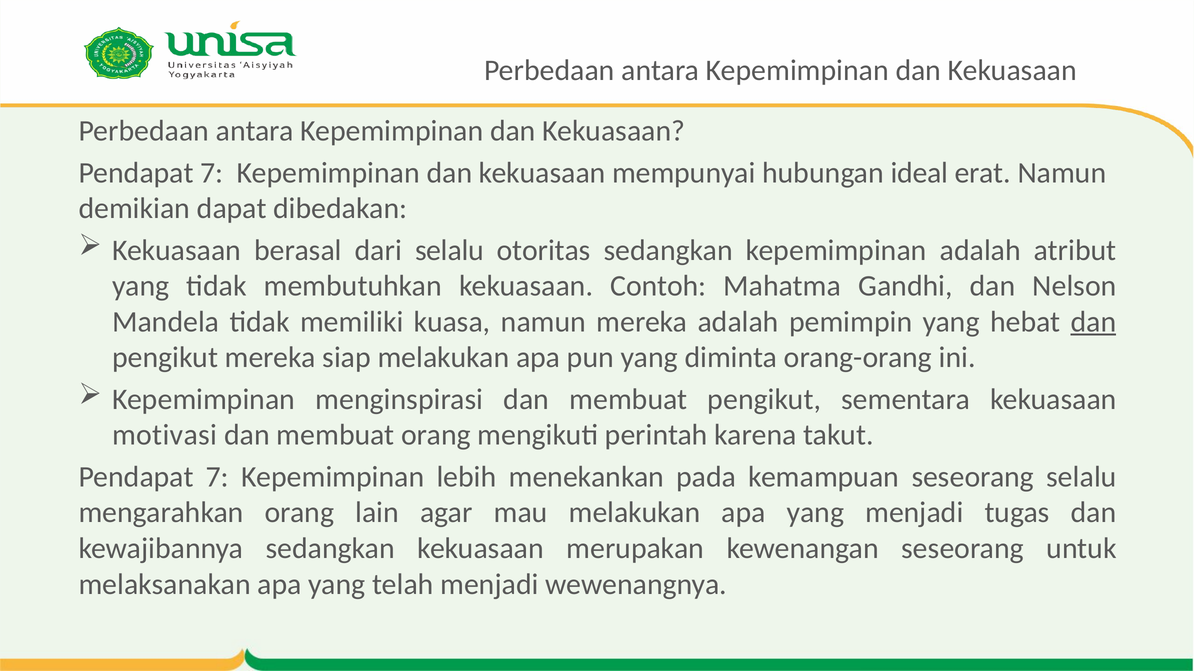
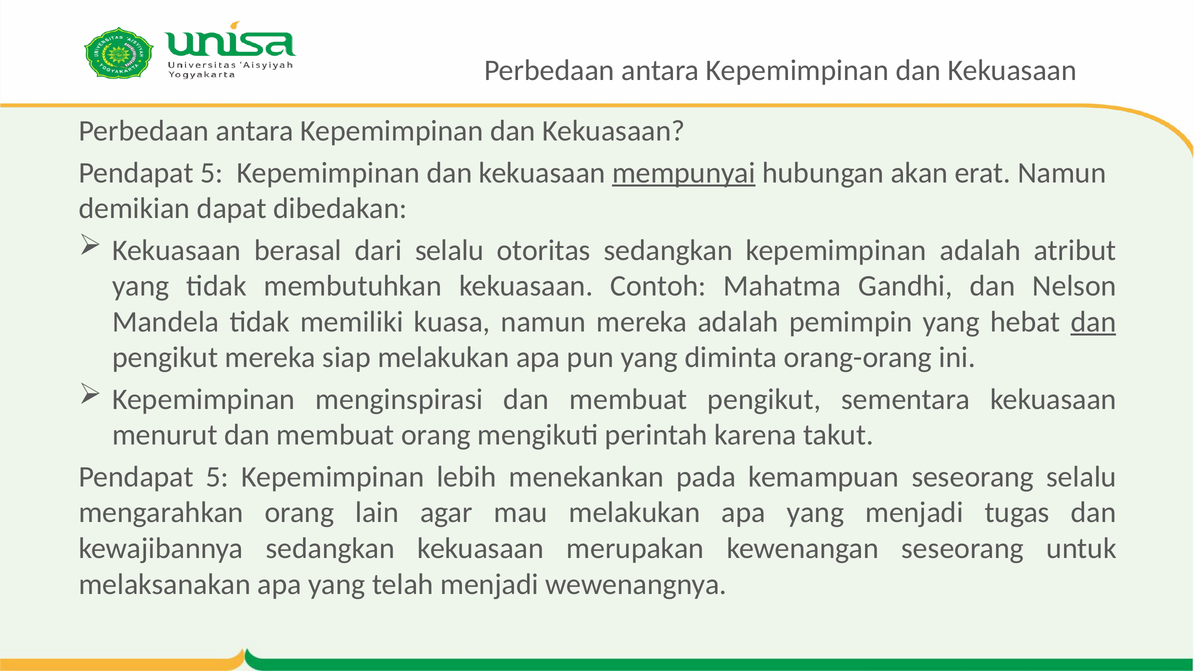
7 at (212, 173): 7 -> 5
mempunyai underline: none -> present
ideal: ideal -> akan
motivasi: motivasi -> menurut
7 at (217, 477): 7 -> 5
